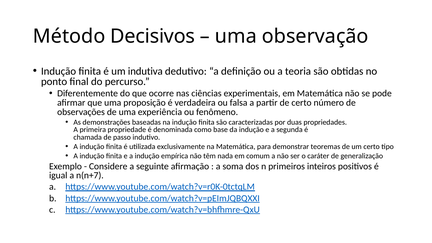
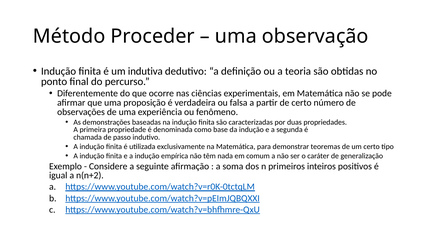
Decisivos: Decisivos -> Proceder
n(n+7: n(n+7 -> n(n+2
